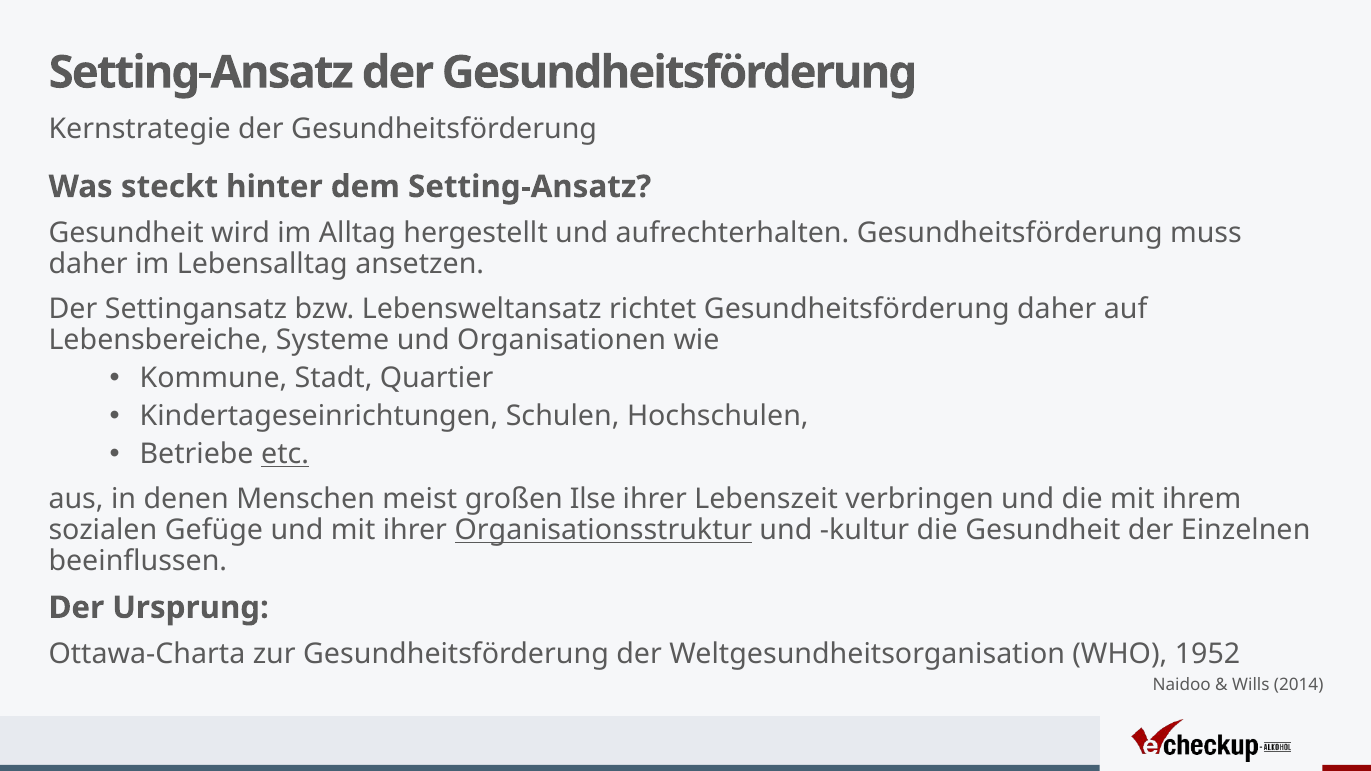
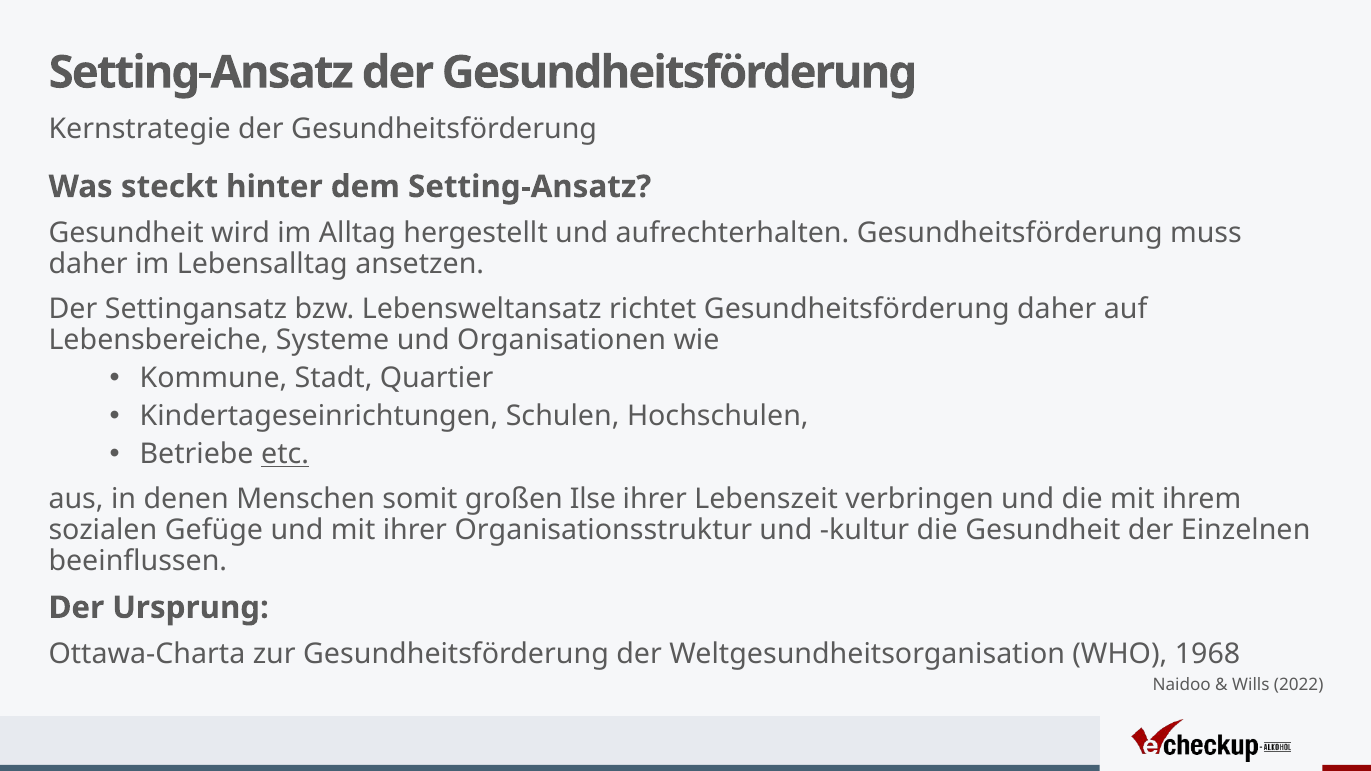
meist: meist -> somit
Organisationsstruktur underline: present -> none
1952: 1952 -> 1968
2014: 2014 -> 2022
